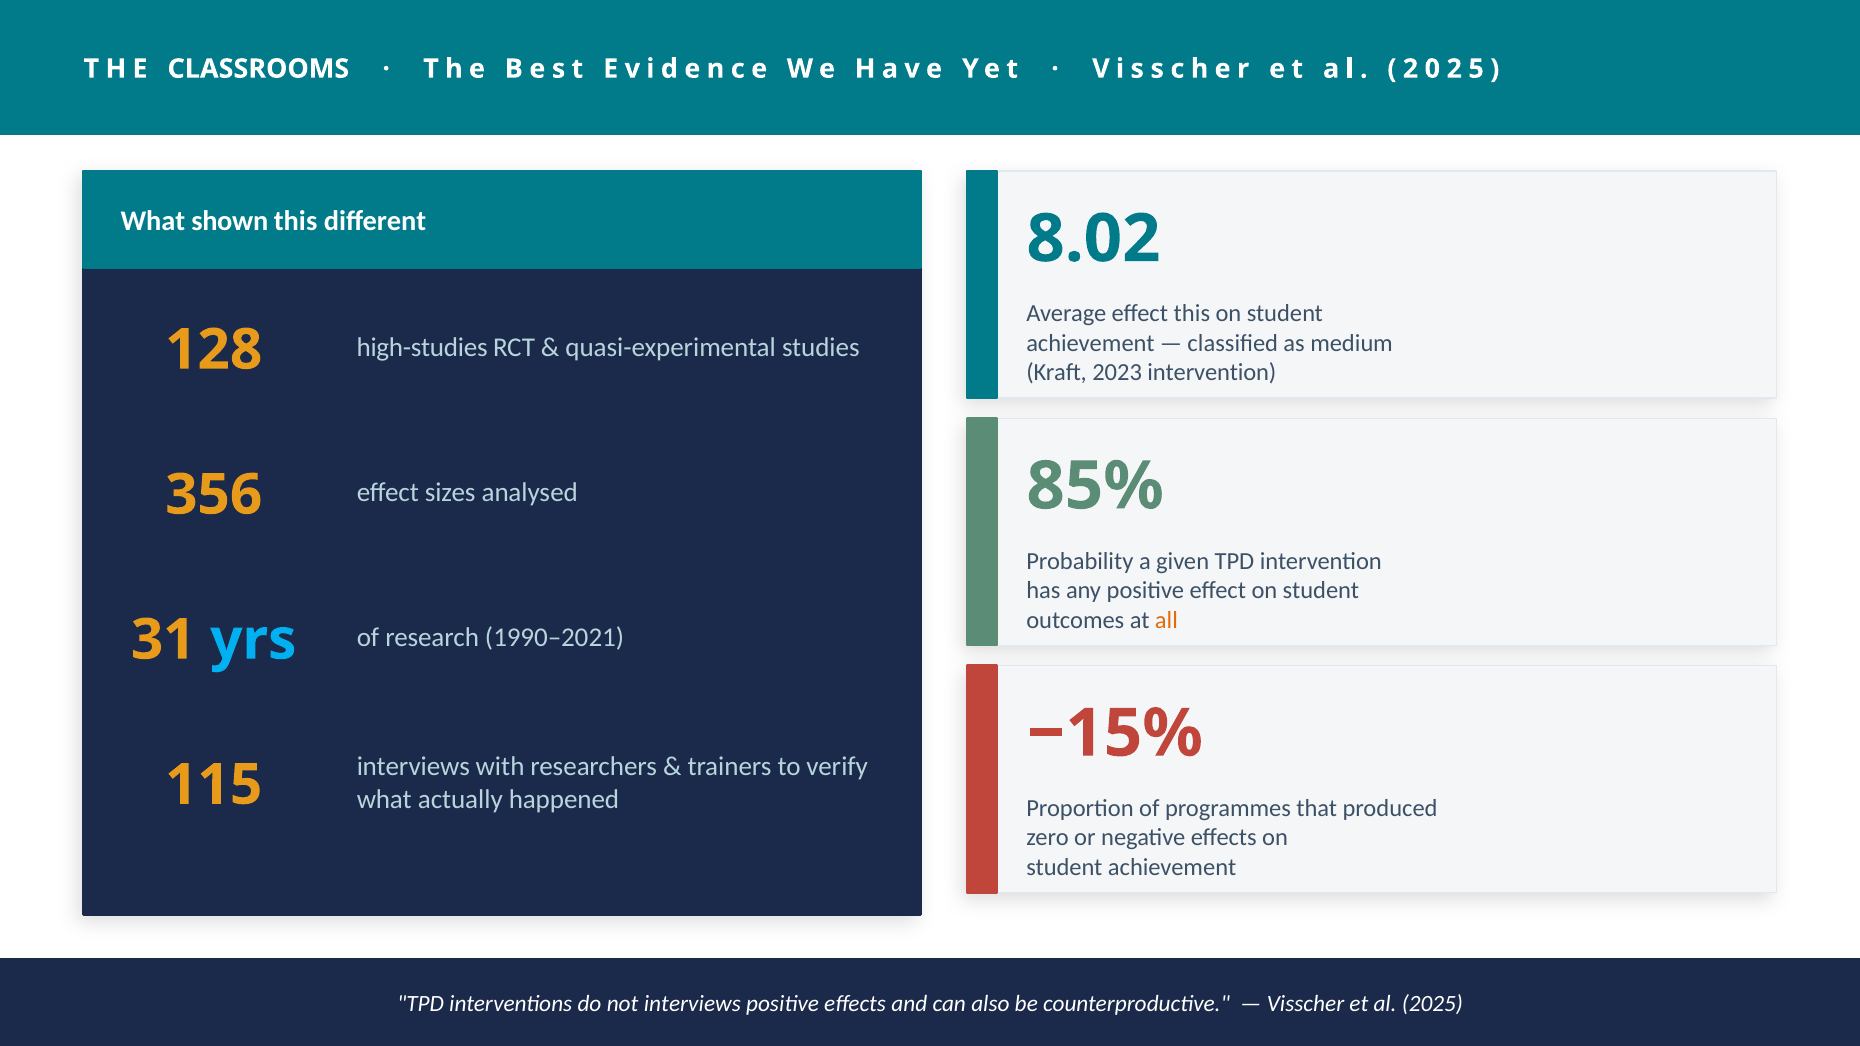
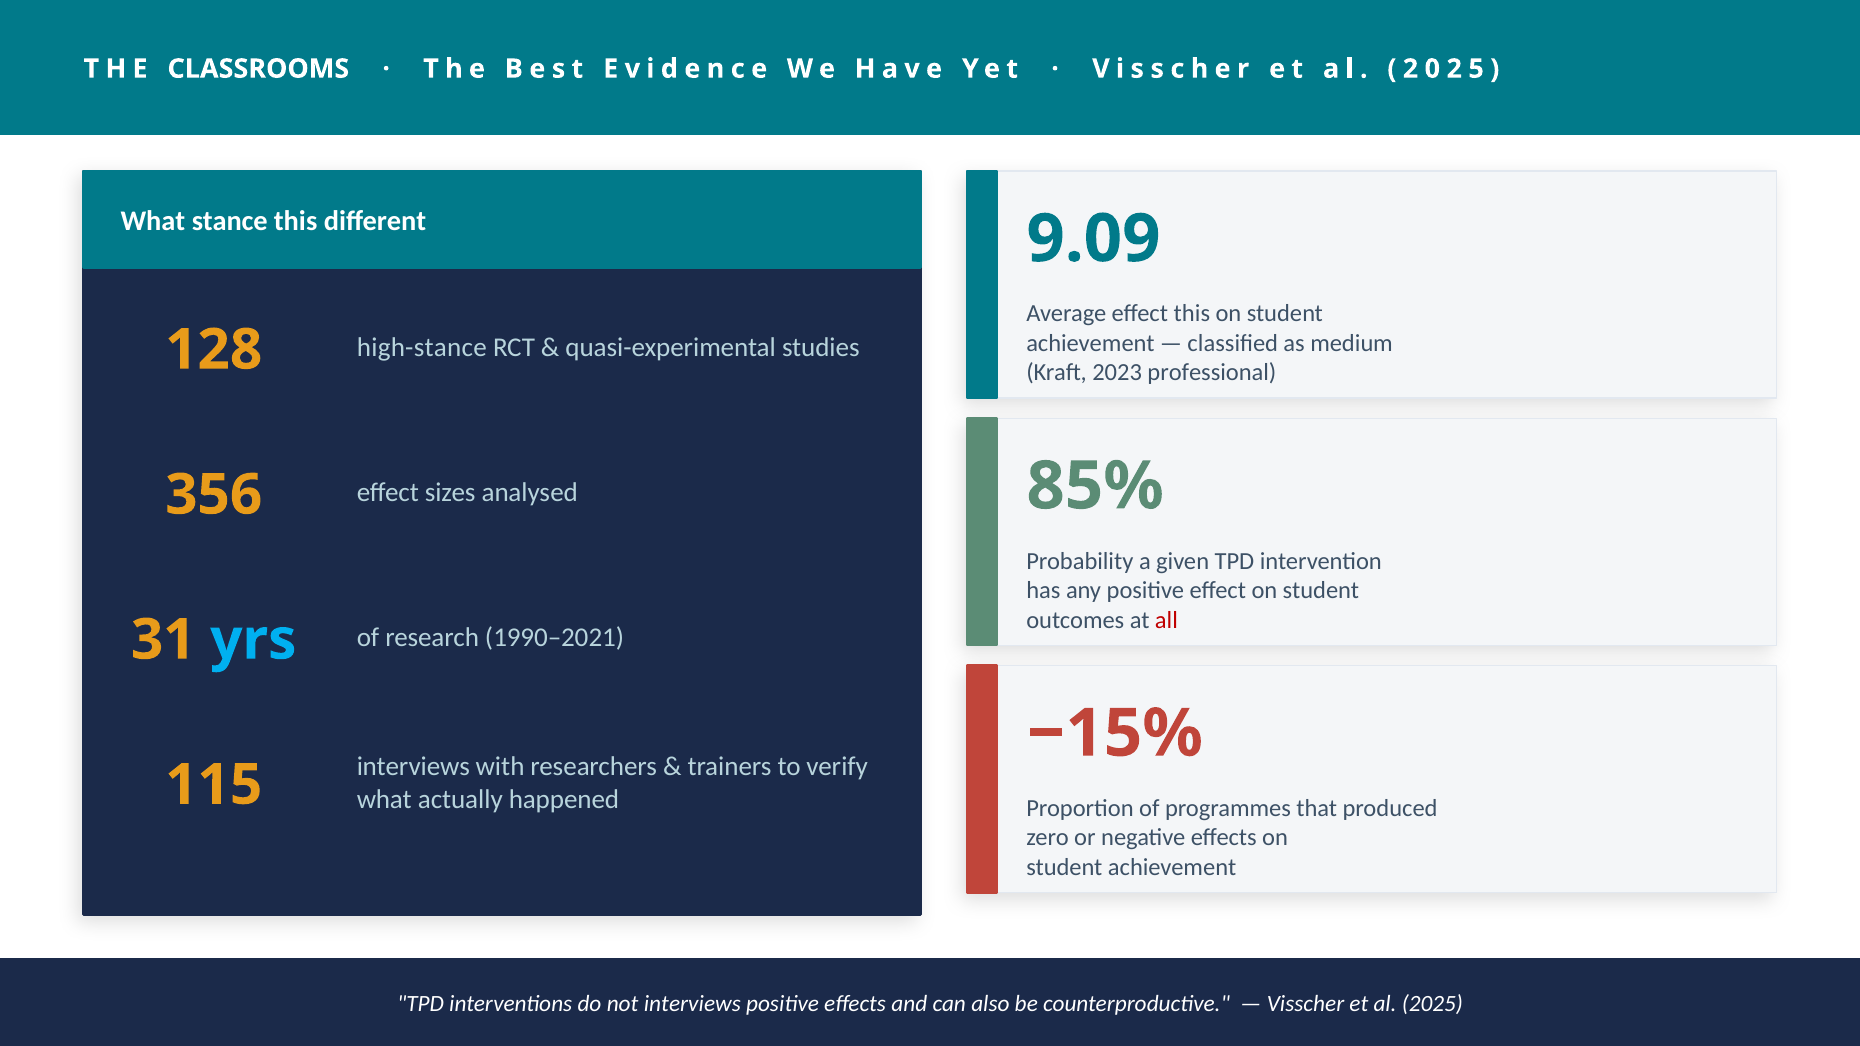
shown: shown -> stance
8.02: 8.02 -> 9.09
high-studies: high-studies -> high-stance
2023 intervention: intervention -> professional
all colour: orange -> red
